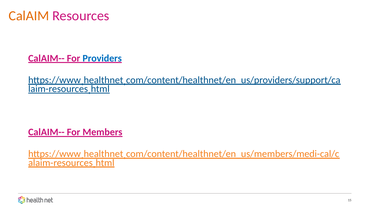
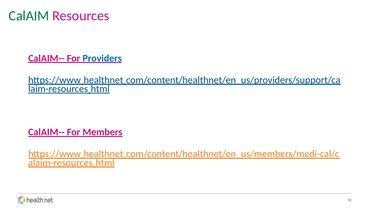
CalAIM colour: orange -> green
